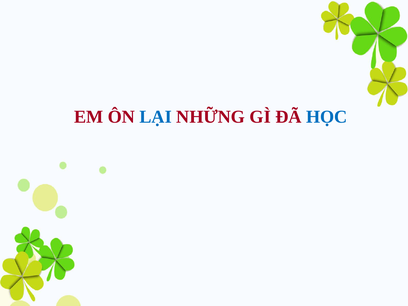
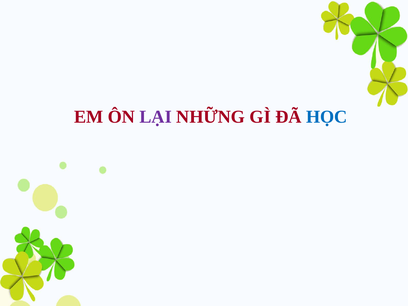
LẠI colour: blue -> purple
